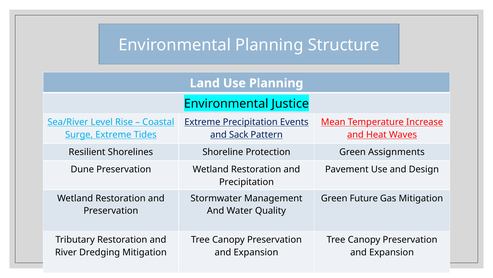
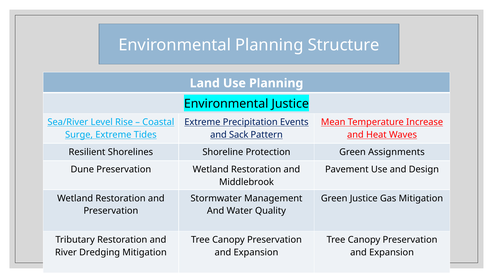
Precipitation at (246, 182): Precipitation -> Middlebrook
Green Future: Future -> Justice
